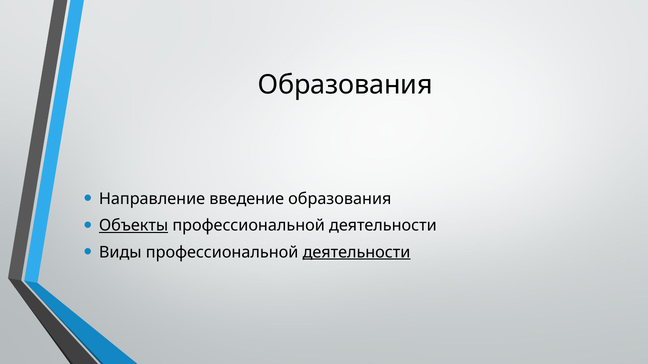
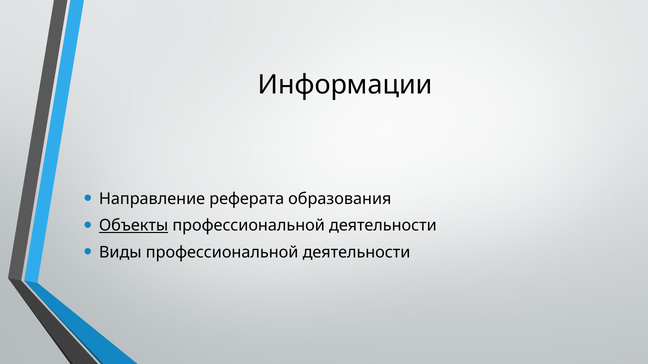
Образования at (345, 85): Образования -> Информации
введение: введение -> реферата
деятельности at (356, 253) underline: present -> none
